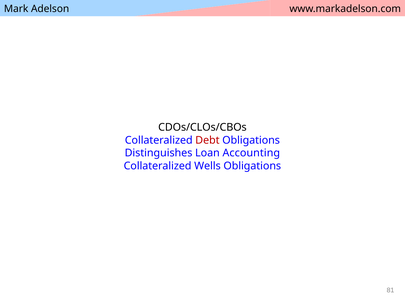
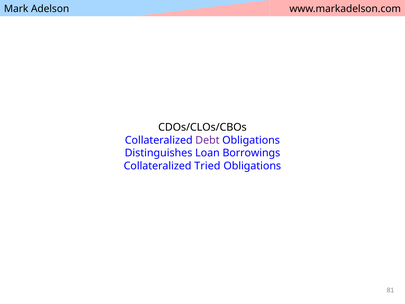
Debt colour: red -> purple
Accounting: Accounting -> Borrowings
Wells: Wells -> Tried
